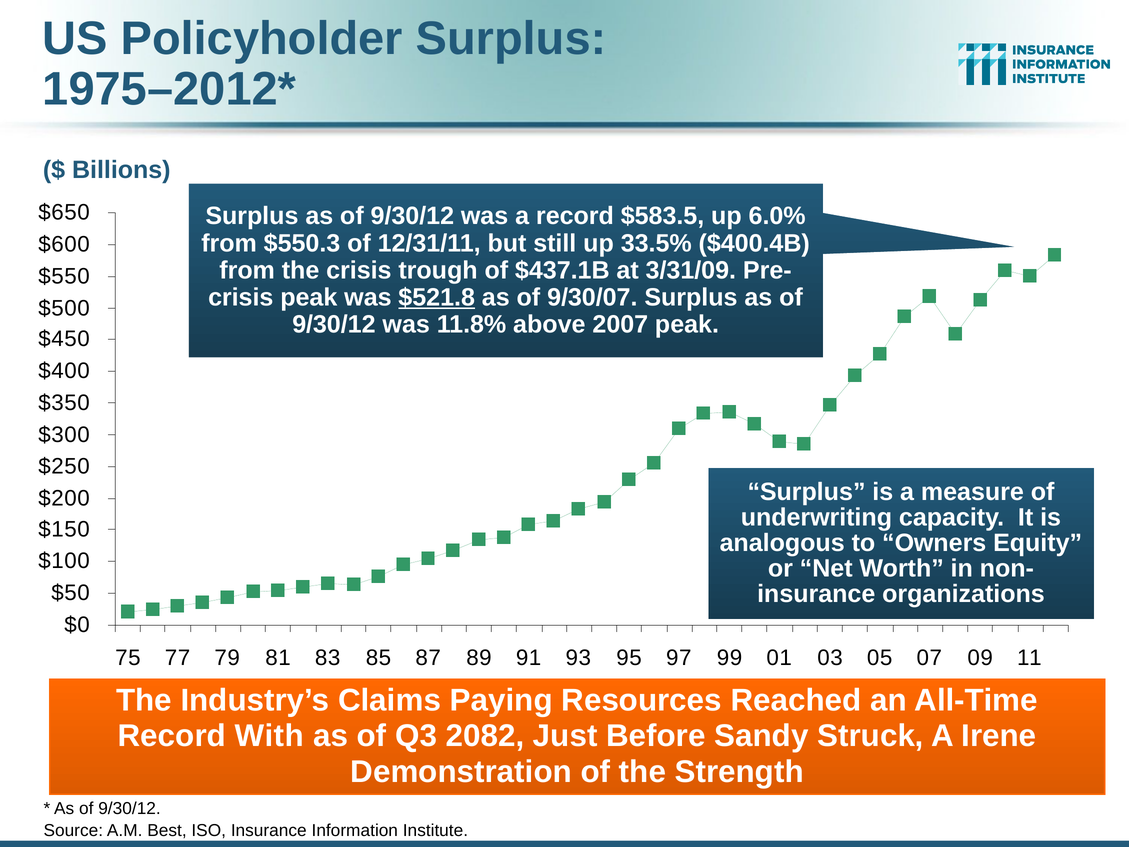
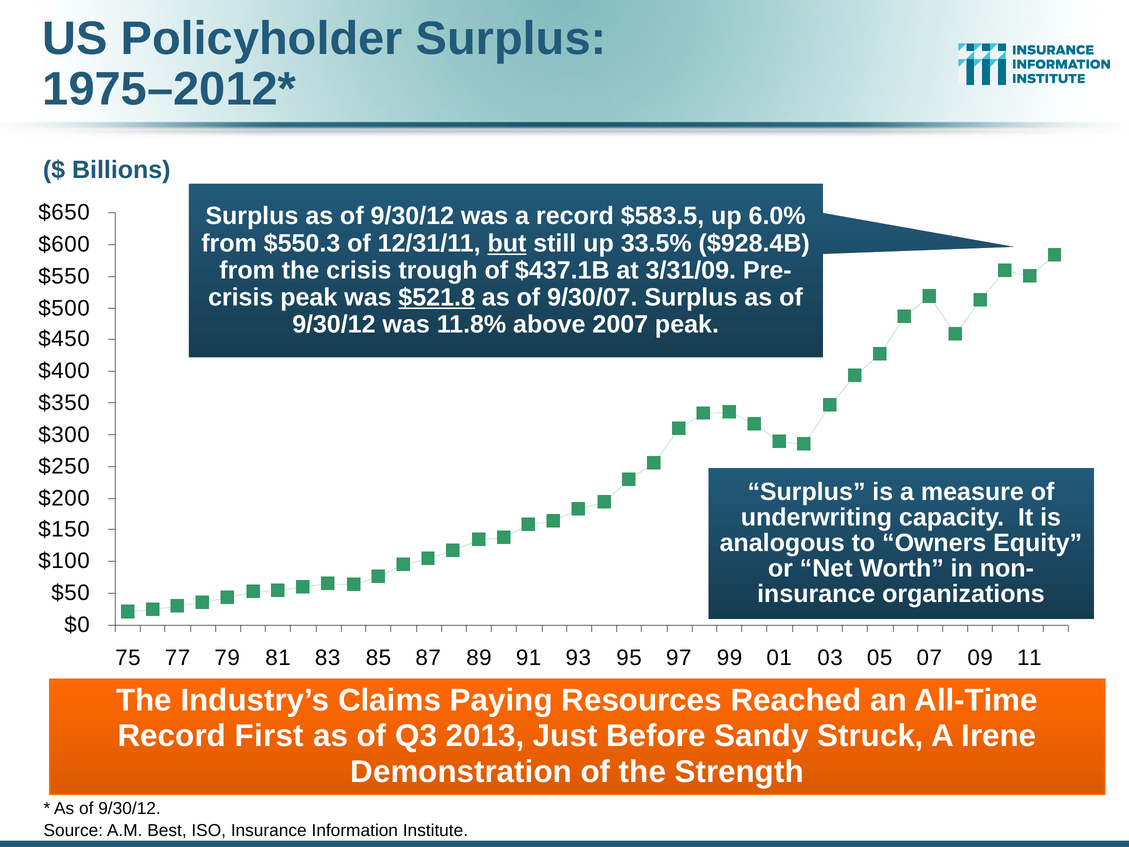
but underline: none -> present
$400.4B: $400.4B -> $928.4B
With: With -> First
2082: 2082 -> 2013
